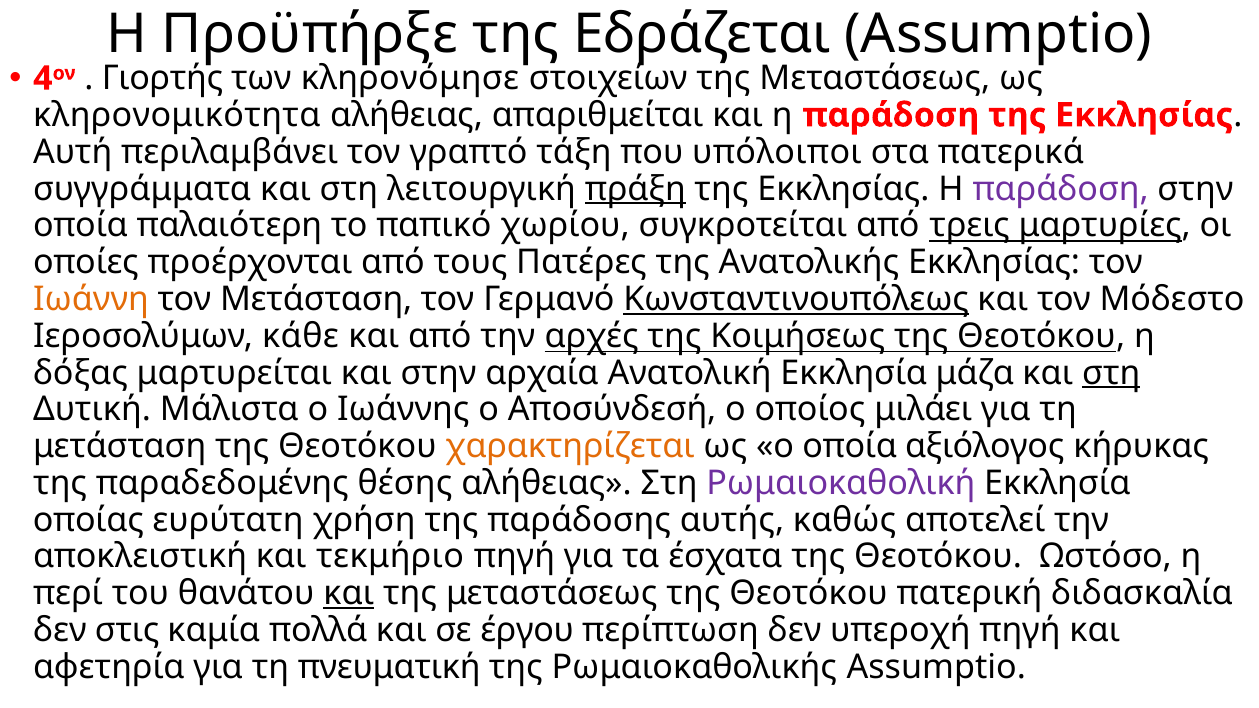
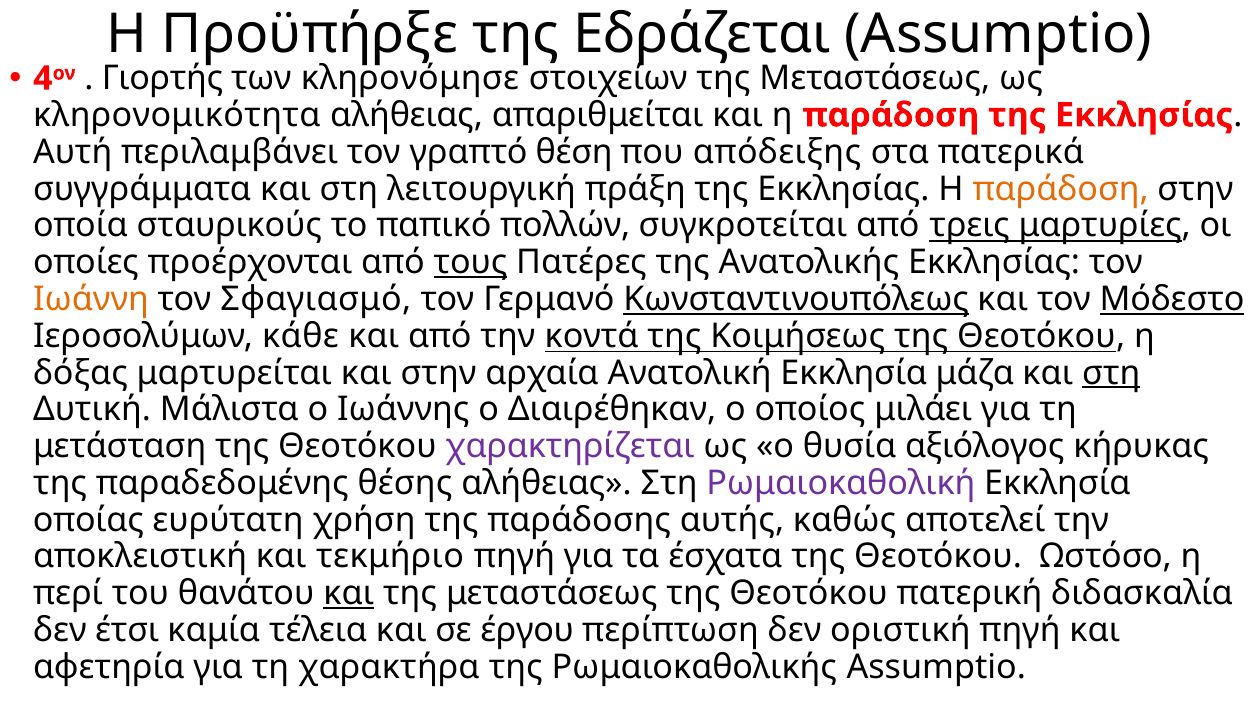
τάξη: τάξη -> θέση
υπόλοιποι: υπόλοιποι -> απόδειξης
πράξη underline: present -> none
παράδοση at (1061, 189) colour: purple -> orange
παλαιότερη: παλαιότερη -> σταυρικούς
χωρίου: χωρίου -> πολλών
τους underline: none -> present
τον Μετάσταση: Μετάσταση -> Σφαγιασμό
Μόδεστο underline: none -> present
αρχές: αρχές -> κοντά
Αποσύνδεσή: Αποσύνδεσή -> Διαιρέθηκαν
χαρακτηρίζεται colour: orange -> purple
ο οποία: οποία -> θυσία
στις: στις -> έτσι
πολλά: πολλά -> τέλεια
υπεροχή: υπεροχή -> οριστική
πνευματική: πνευματική -> χαρακτήρα
